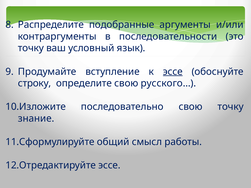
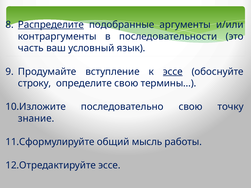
Распределите underline: none -> present
точку at (31, 48): точку -> часть
русского…: русского… -> термины…
смысл: смысл -> мысль
